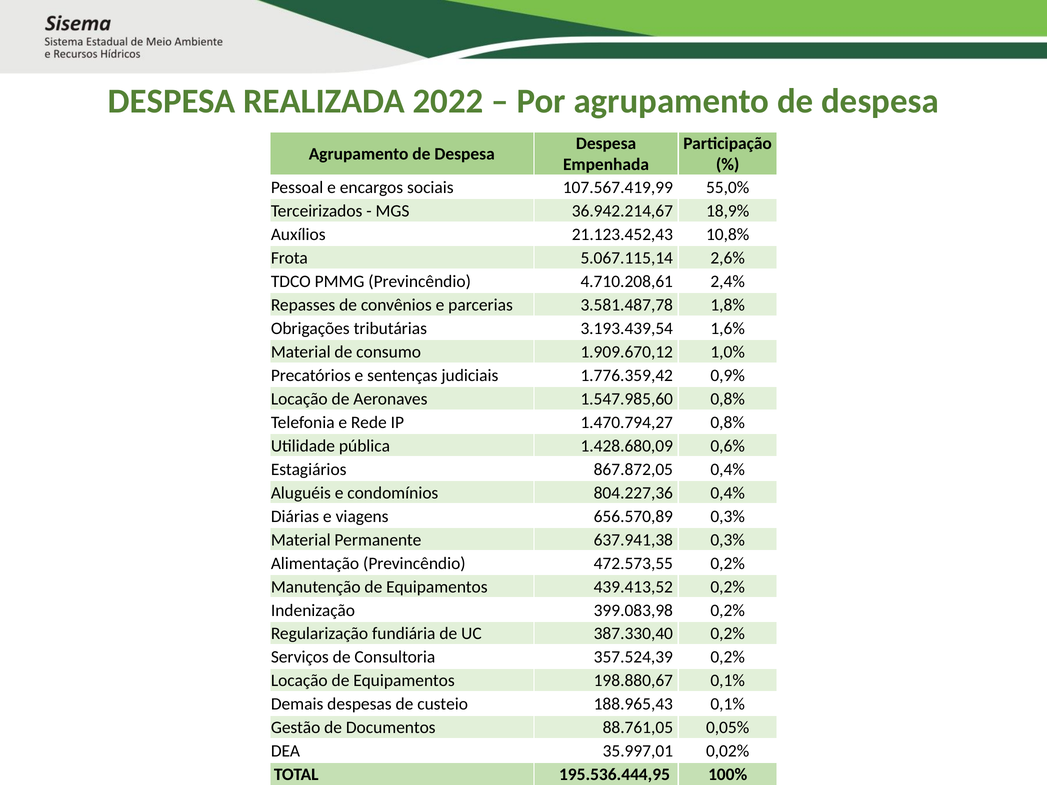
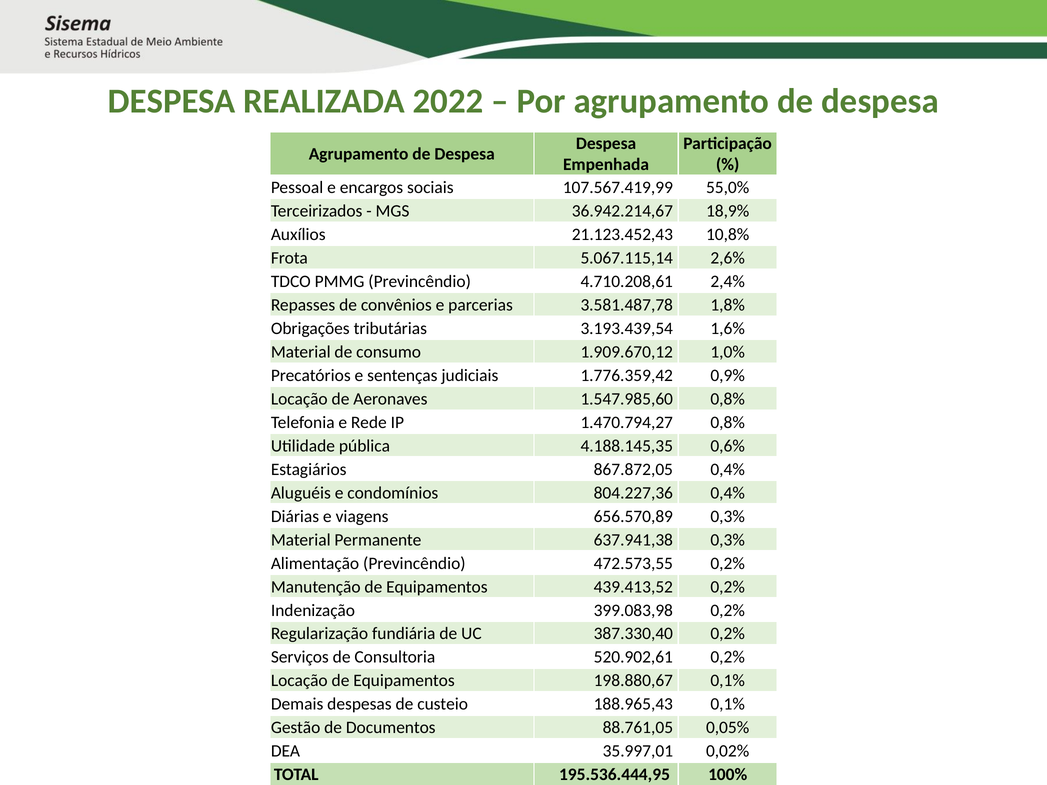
1.428.680,09: 1.428.680,09 -> 4.188.145,35
357.524,39: 357.524,39 -> 520.902,61
